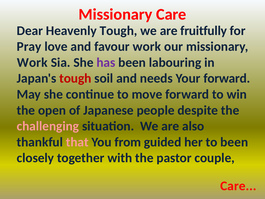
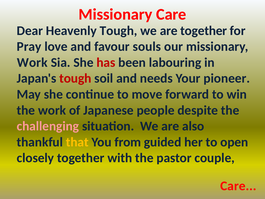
are fruitfully: fruitfully -> together
favour work: work -> souls
has colour: purple -> red
Your forward: forward -> pioneer
the open: open -> work
that colour: pink -> yellow
to been: been -> open
